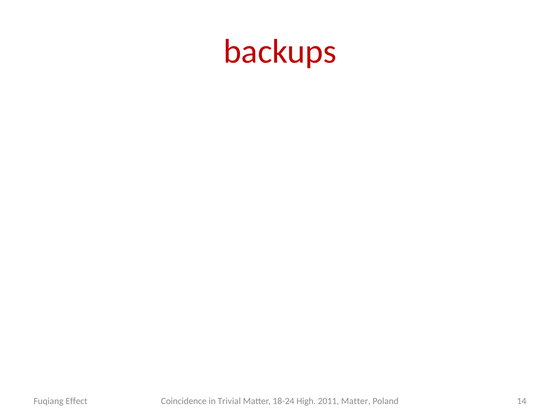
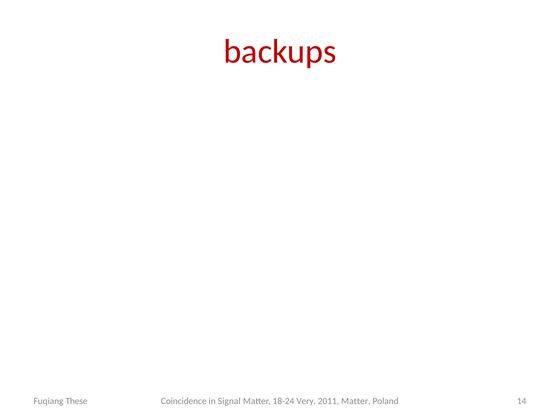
Trivial: Trivial -> Signal
High: High -> Very
Effect: Effect -> These
